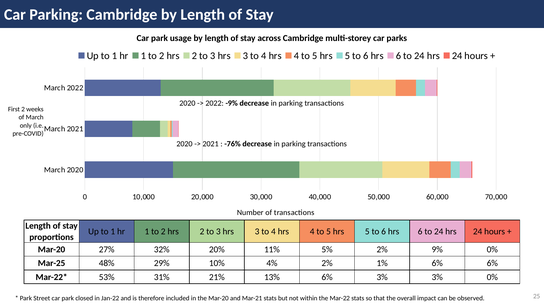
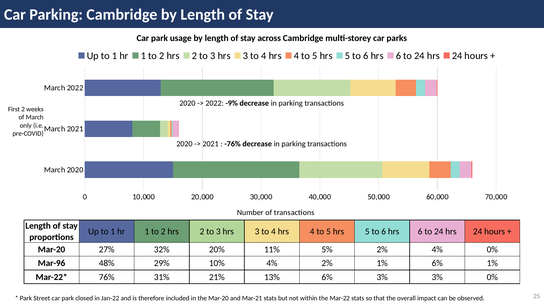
2% 9%: 9% -> 4%
Mar-25: Mar-25 -> Mar-96
6% 6%: 6% -> 1%
53%: 53% -> 76%
